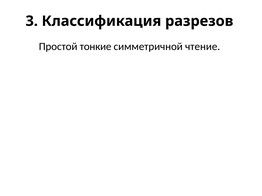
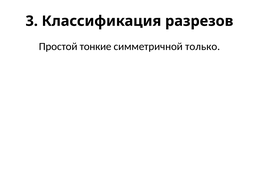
чтение: чтение -> только
